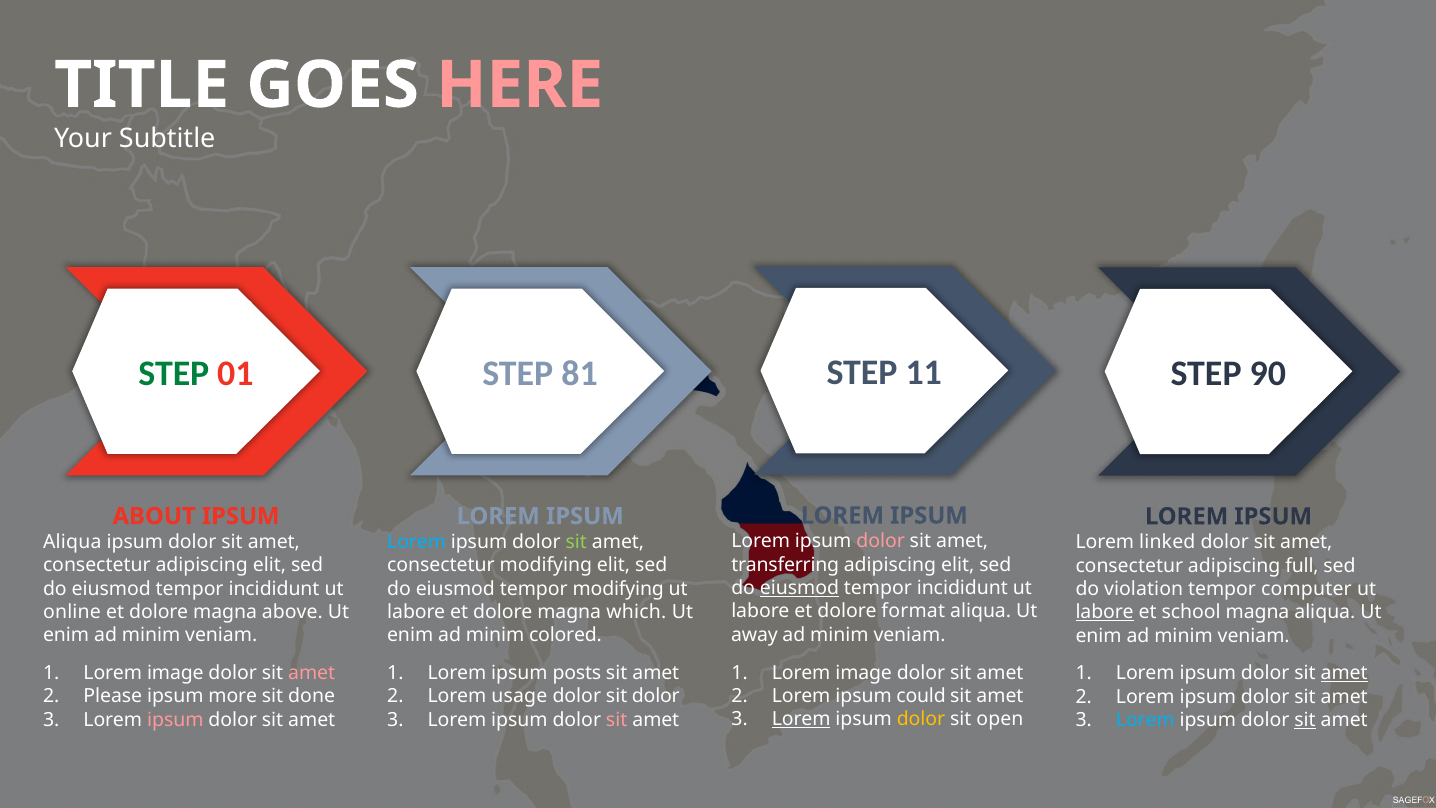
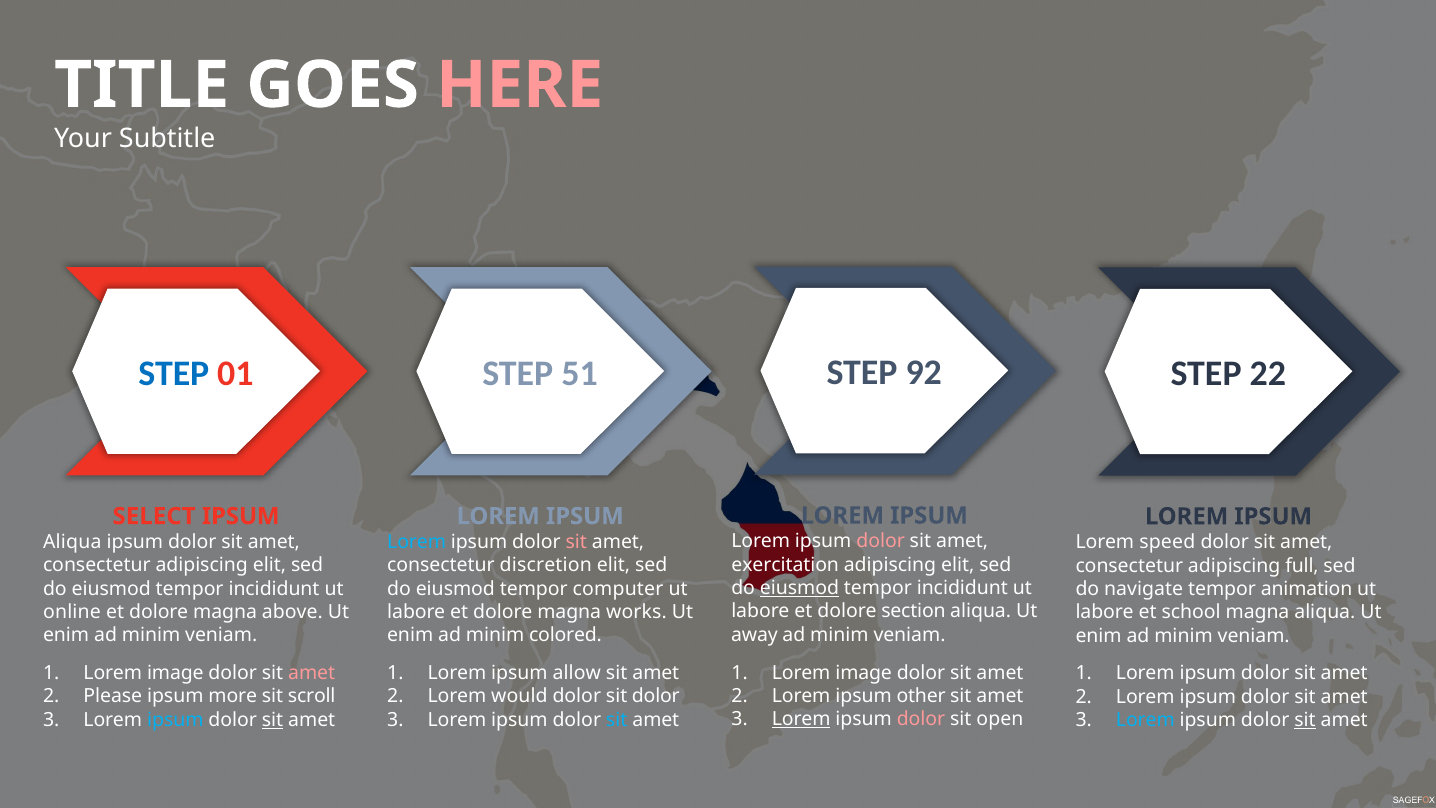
11: 11 -> 92
STEP at (174, 374) colour: green -> blue
81: 81 -> 51
90: 90 -> 22
ABOUT: ABOUT -> SELECT
sit at (576, 542) colour: light green -> pink
linked: linked -> speed
transferring: transferring -> exercitation
consectetur modifying: modifying -> discretion
tempor modifying: modifying -> computer
violation: violation -> navigate
computer: computer -> animation
format: format -> section
which: which -> works
labore at (1105, 612) underline: present -> none
posts: posts -> allow
amet at (1344, 673) underline: present -> none
could: could -> other
done: done -> scroll
usage: usage -> would
dolor at (921, 719) colour: yellow -> pink
ipsum at (175, 720) colour: pink -> light blue
sit at (272, 720) underline: none -> present
sit at (617, 720) colour: pink -> light blue
